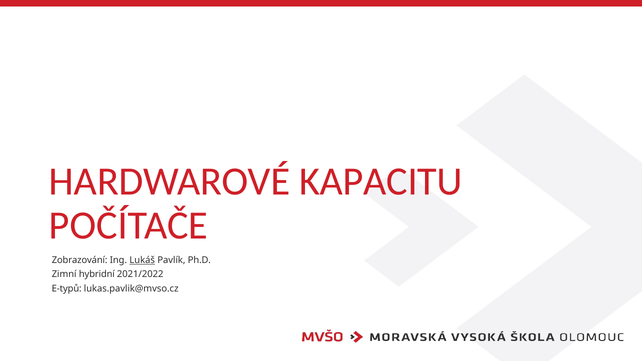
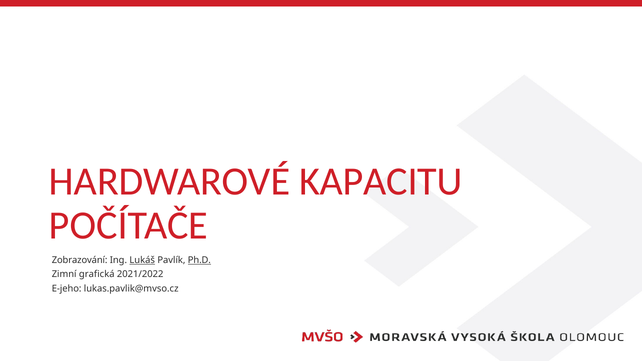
Ph.D underline: none -> present
hybridní: hybridní -> grafická
E-typů: E-typů -> E-jeho
